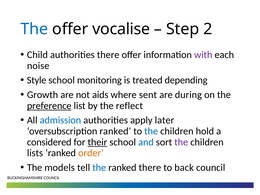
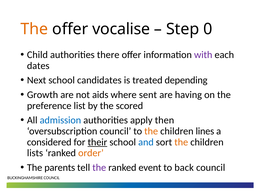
The at (34, 29) colour: blue -> orange
2: 2 -> 0
noise: noise -> dates
Style: Style -> Next
monitoring: monitoring -> candidates
during: during -> having
preference underline: present -> none
reflect: reflect -> scored
later: later -> then
oversubscription ranked: ranked -> council
the at (151, 131) colour: blue -> orange
hold: hold -> lines
the at (181, 142) colour: purple -> orange
models: models -> parents
the at (99, 168) colour: blue -> purple
ranked there: there -> event
